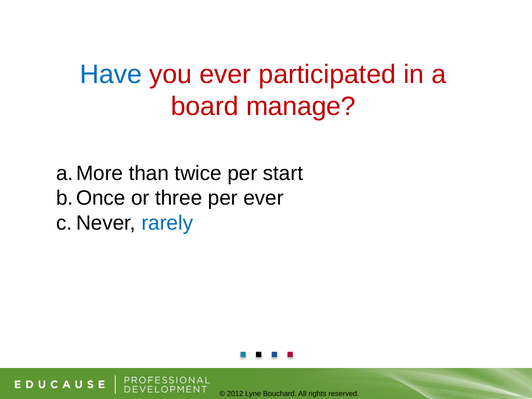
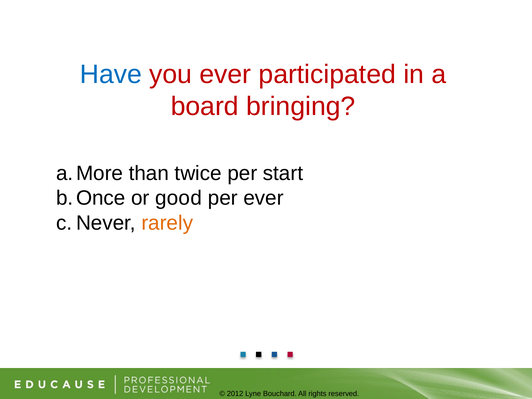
manage: manage -> bringing
three: three -> good
rarely colour: blue -> orange
